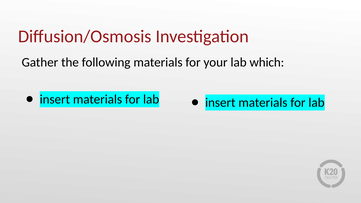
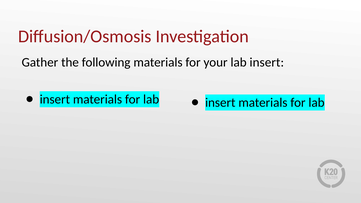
lab which: which -> insert
